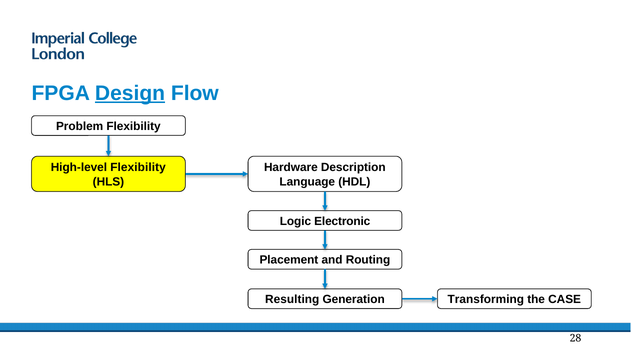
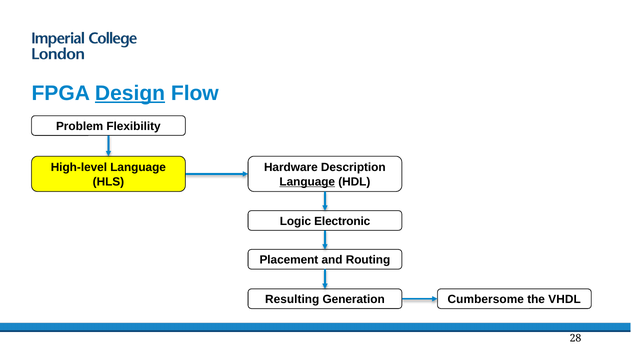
High-level Flexibility: Flexibility -> Language
Language at (307, 182) underline: none -> present
Transforming: Transforming -> Cumbersome
CASE: CASE -> VHDL
